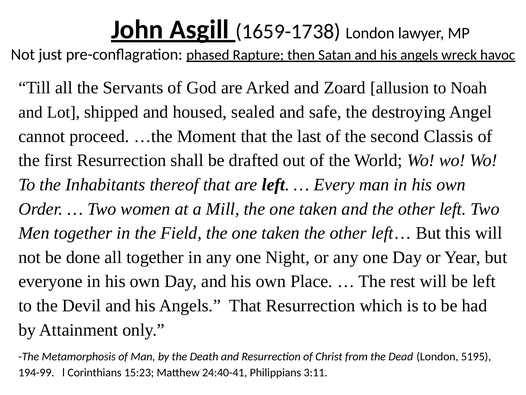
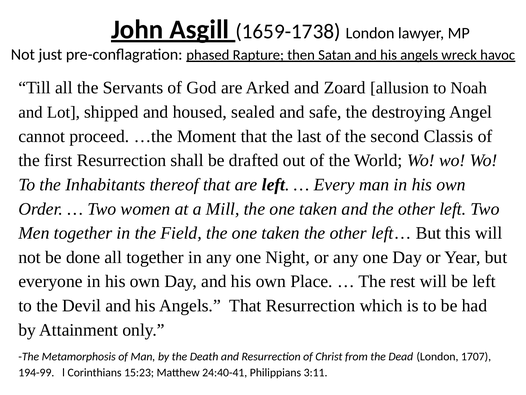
5195: 5195 -> 1707
